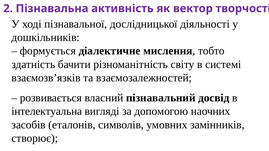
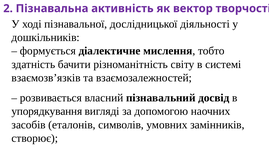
інтелектуальна: інтелектуальна -> упорядкування
